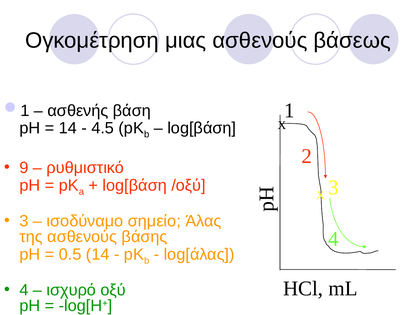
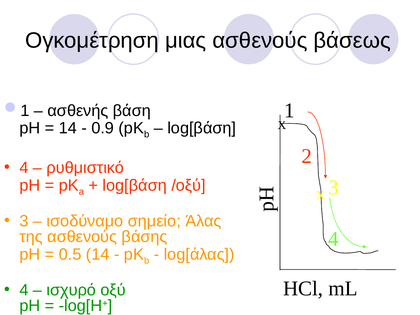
4.5: 4.5 -> 0.9
9 at (24, 168): 9 -> 4
